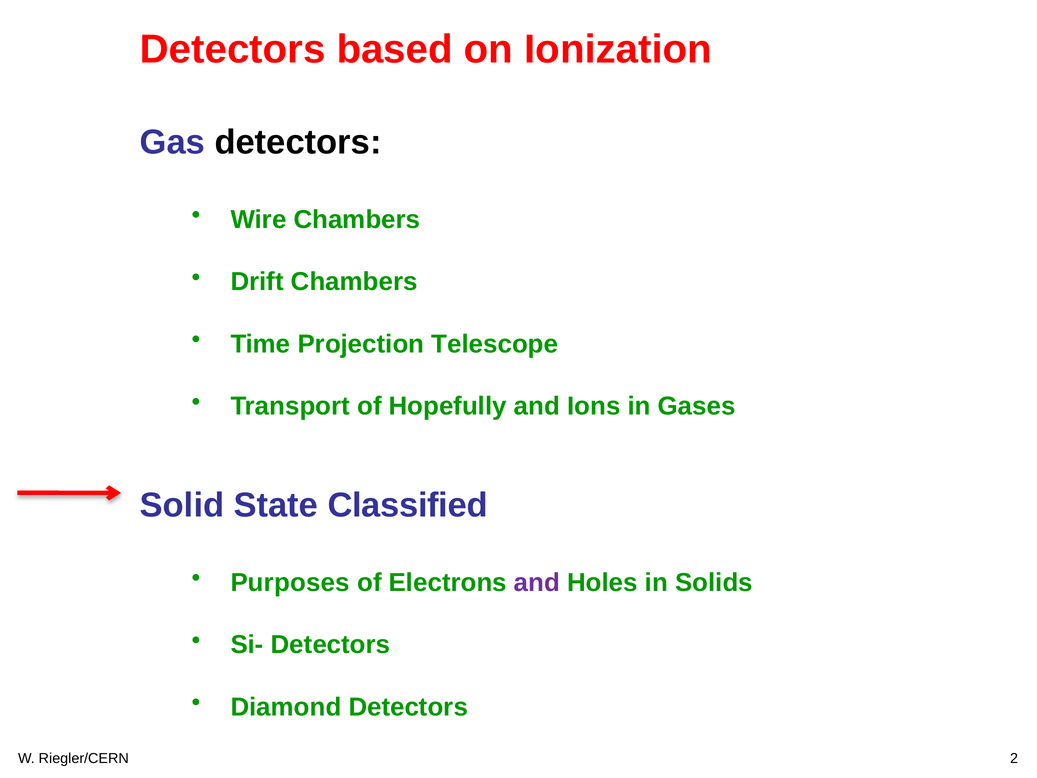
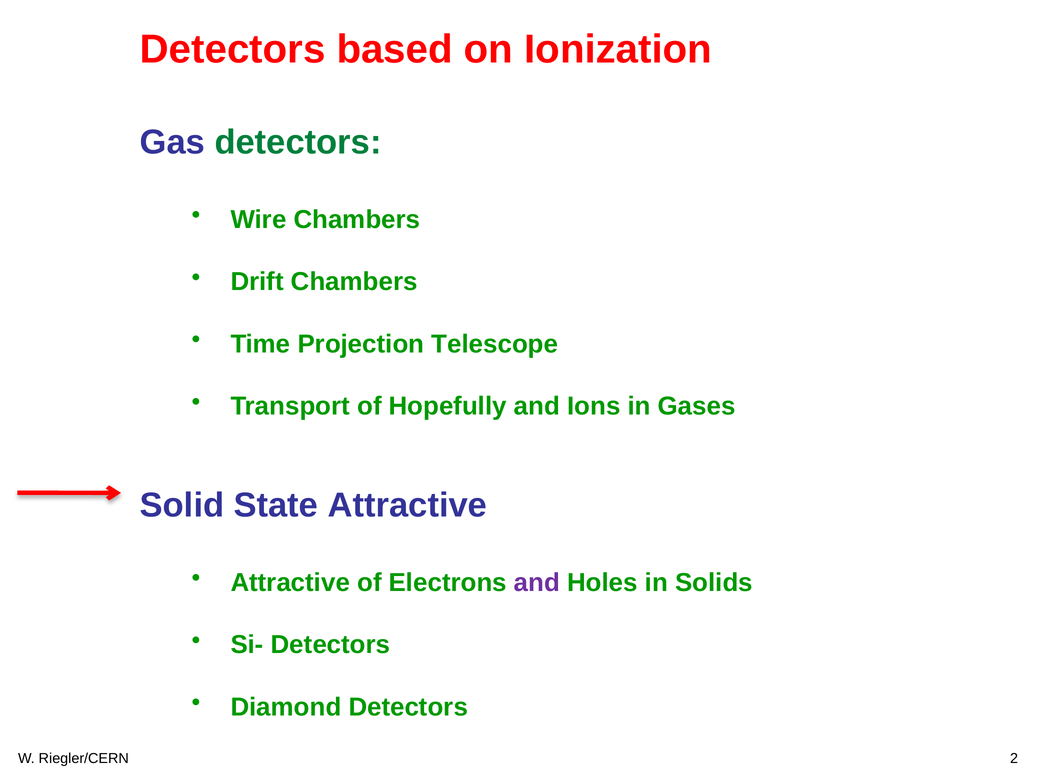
detectors at (298, 142) colour: black -> green
State Classified: Classified -> Attractive
Purposes at (290, 582): Purposes -> Attractive
